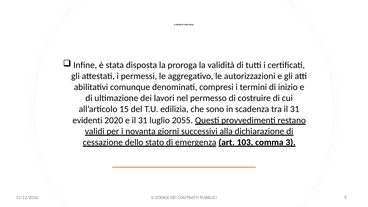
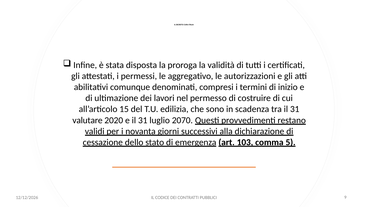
evidenti: evidenti -> valutare
2055: 2055 -> 2070
3: 3 -> 5
